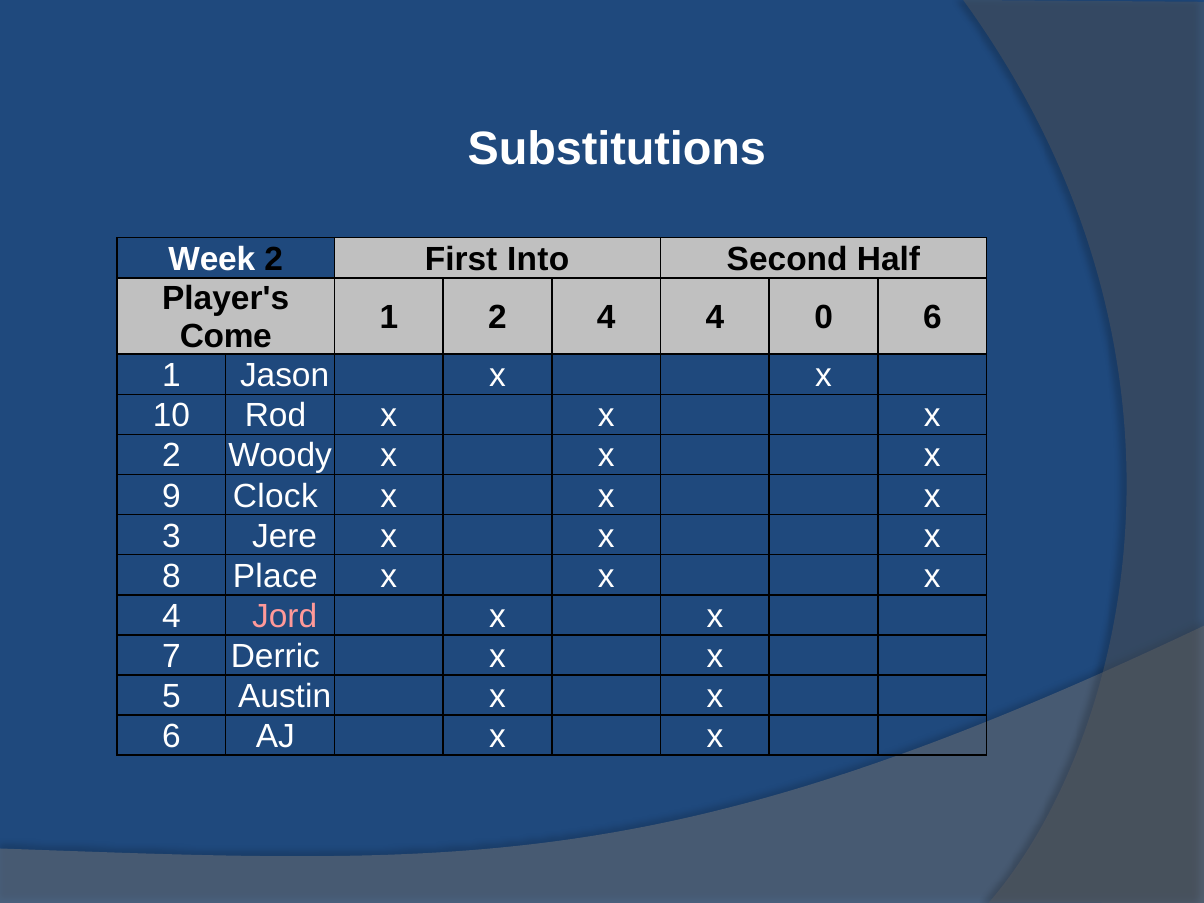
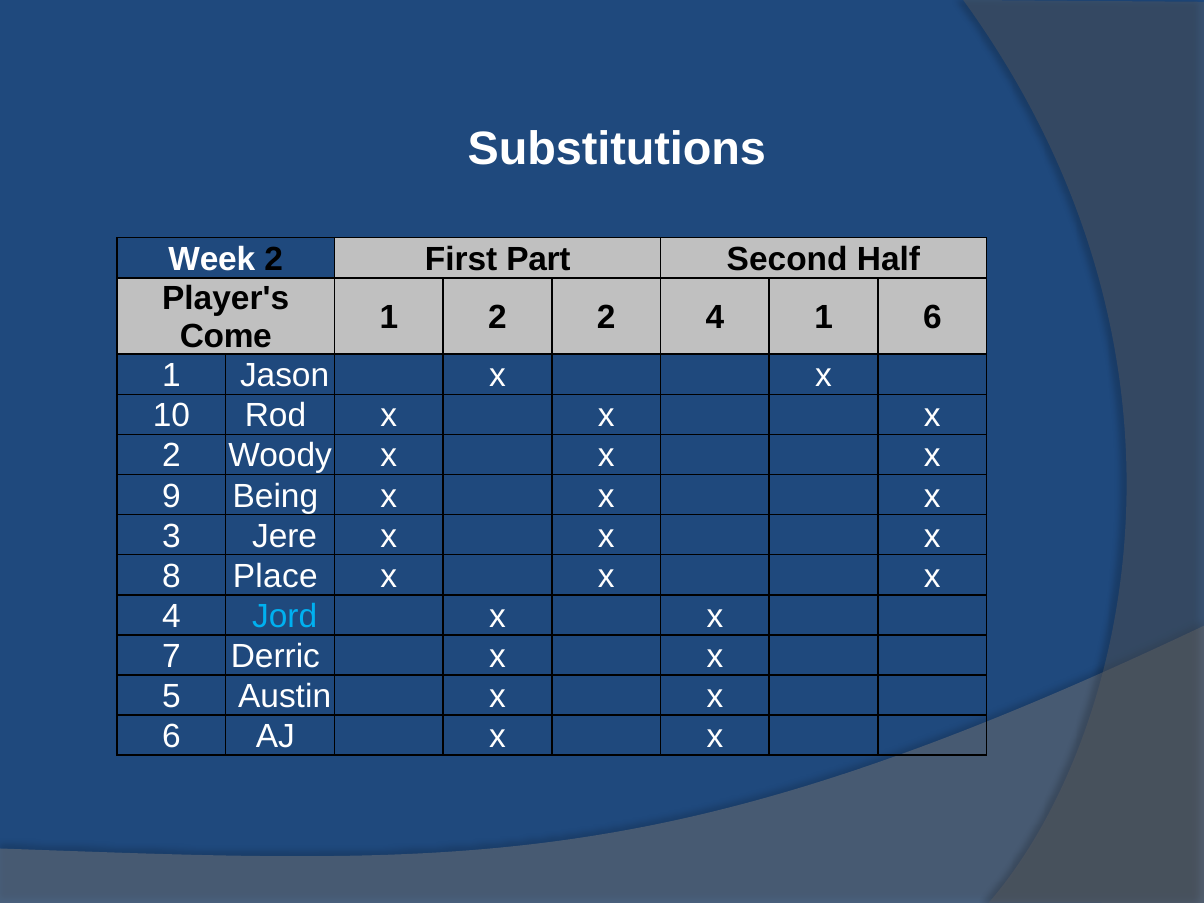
Into: Into -> Part
2 4: 4 -> 2
4 0: 0 -> 1
Clock: Clock -> Being
Jord colour: pink -> light blue
